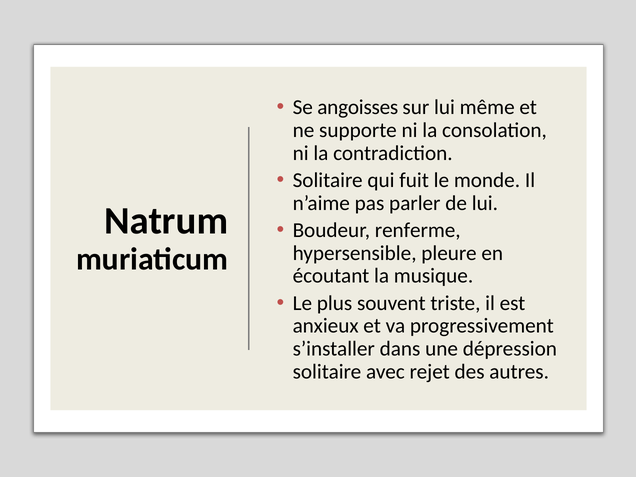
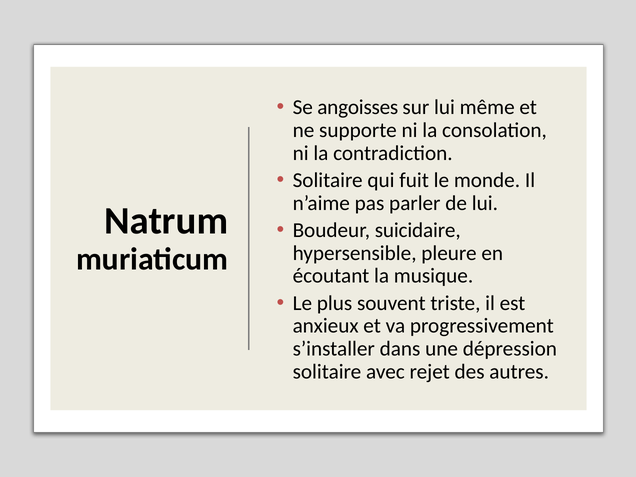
renferme: renferme -> suicidaire
